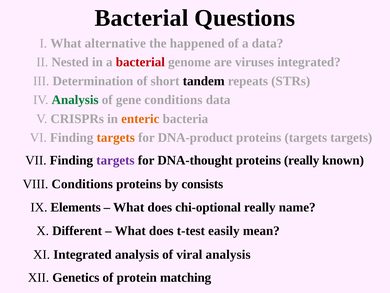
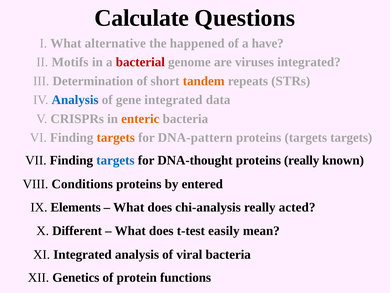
Bacterial at (141, 18): Bacterial -> Calculate
a data: data -> have
Nested: Nested -> Motifs
tandem colour: black -> orange
Analysis at (75, 100) colour: green -> blue
gene conditions: conditions -> integrated
DNA-product: DNA-product -> DNA-pattern
targets at (115, 160) colour: purple -> blue
consists: consists -> entered
chi-optional: chi-optional -> chi-analysis
name: name -> acted
viral analysis: analysis -> bacteria
matching: matching -> functions
